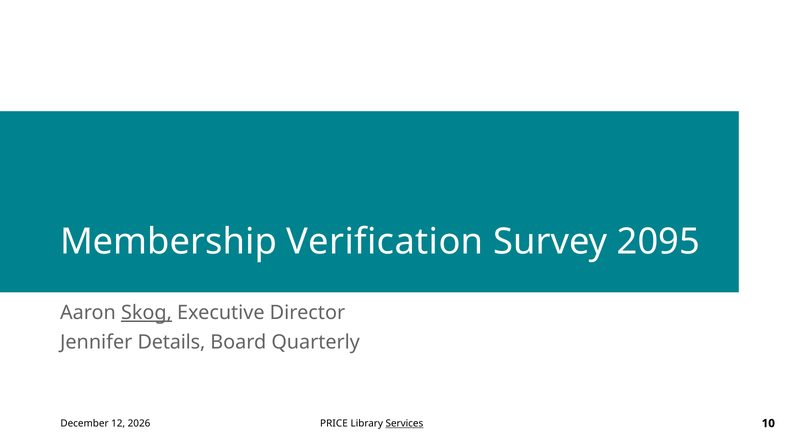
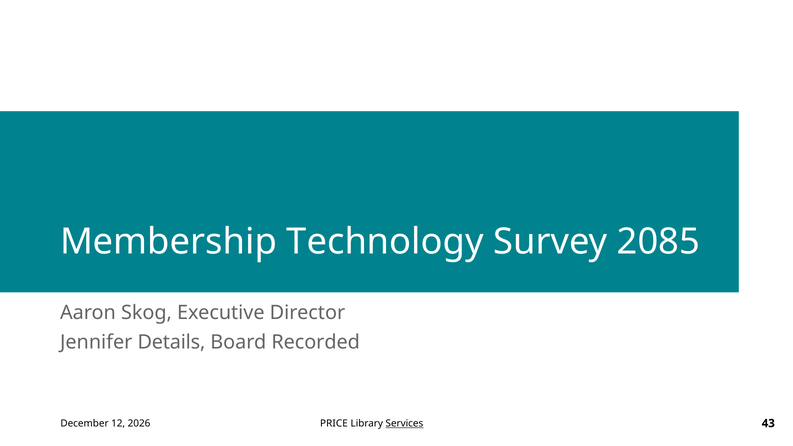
Verification: Verification -> Technology
2095: 2095 -> 2085
Skog underline: present -> none
Quarterly: Quarterly -> Recorded
10: 10 -> 43
